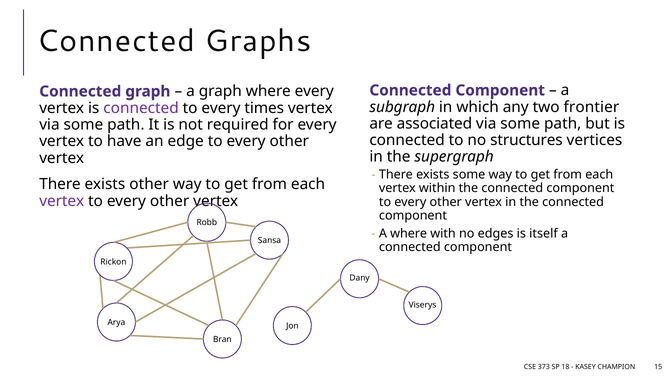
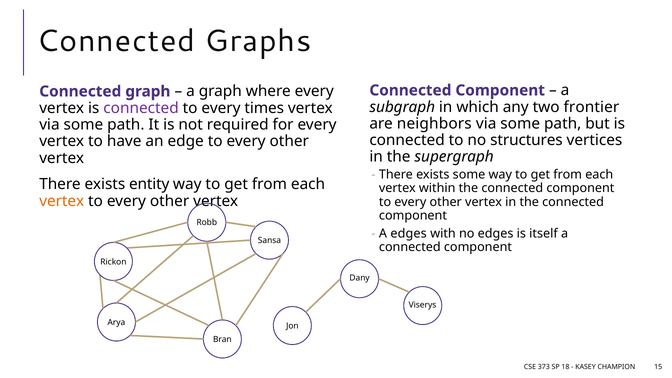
associated: associated -> neighbors
exists other: other -> entity
vertex at (62, 201) colour: purple -> orange
A where: where -> edges
